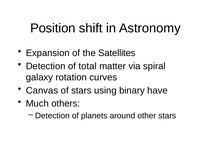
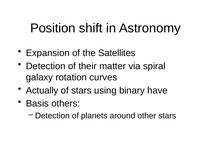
total: total -> their
Canvas: Canvas -> Actually
Much: Much -> Basis
